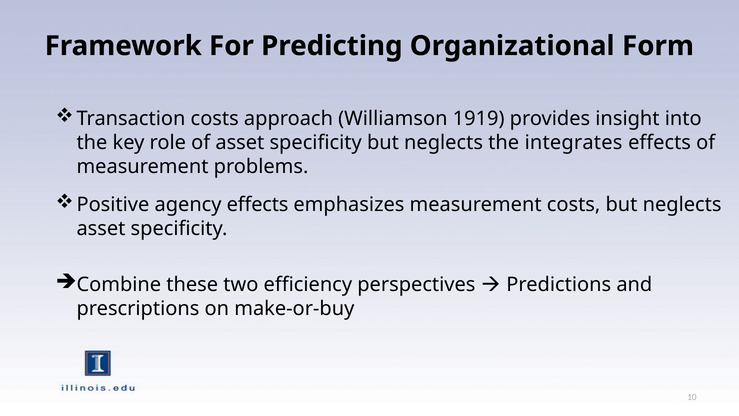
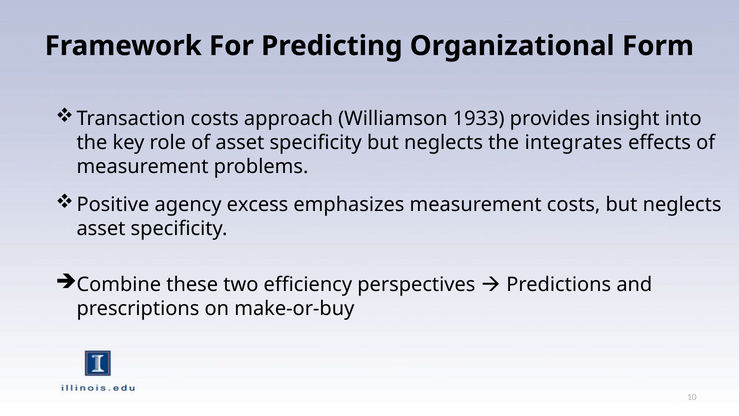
1919: 1919 -> 1933
agency effects: effects -> excess
